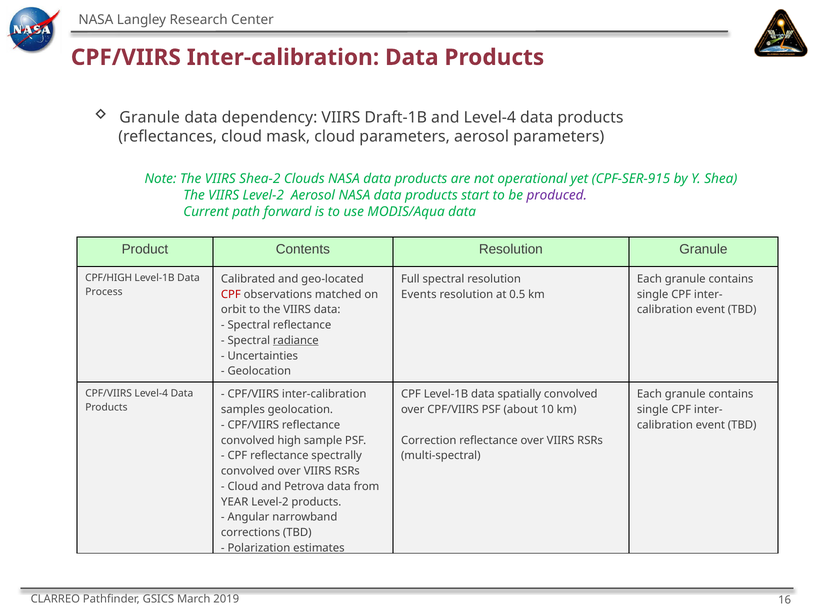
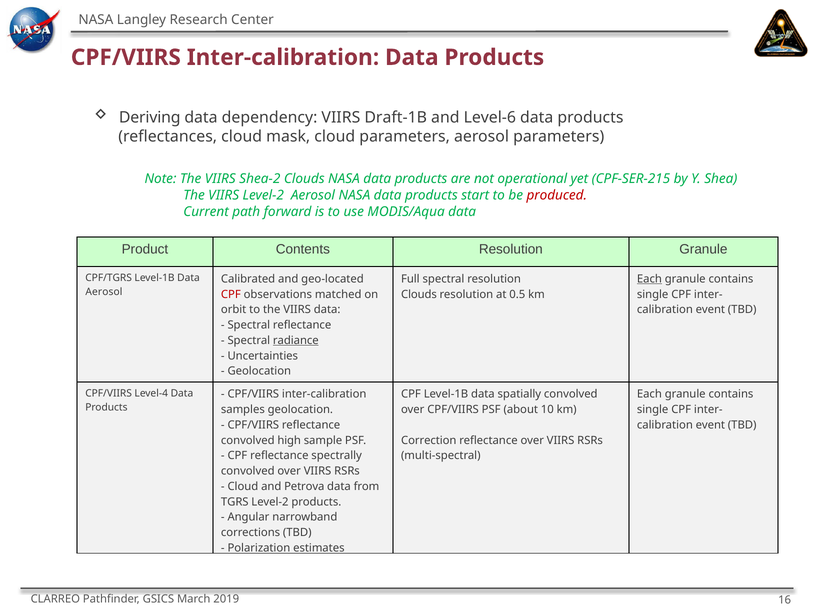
Granule at (150, 117): Granule -> Deriving
and Level-4: Level-4 -> Level-6
CPF-SER-915: CPF-SER-915 -> CPF-SER-215
produced colour: purple -> red
CPF/HIGH: CPF/HIGH -> CPF/TGRS
Each at (649, 279) underline: none -> present
Process at (104, 292): Process -> Aerosol
Events at (419, 294): Events -> Clouds
YEAR: YEAR -> TGRS
